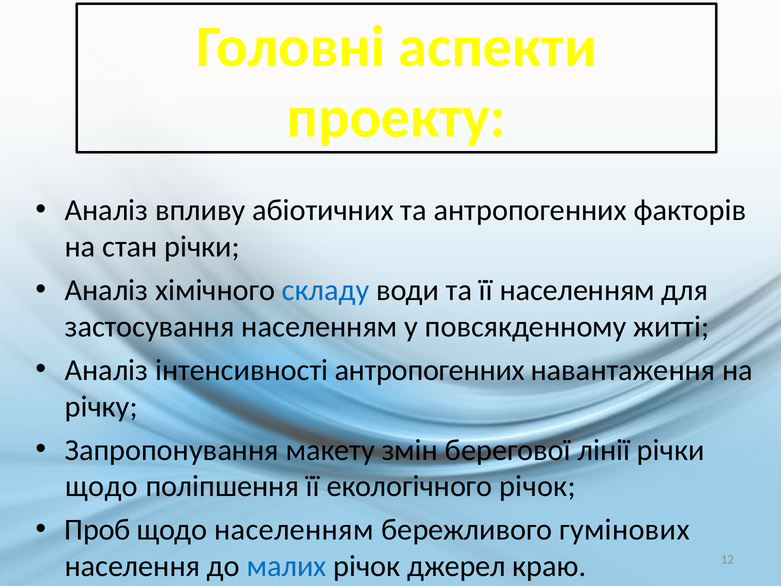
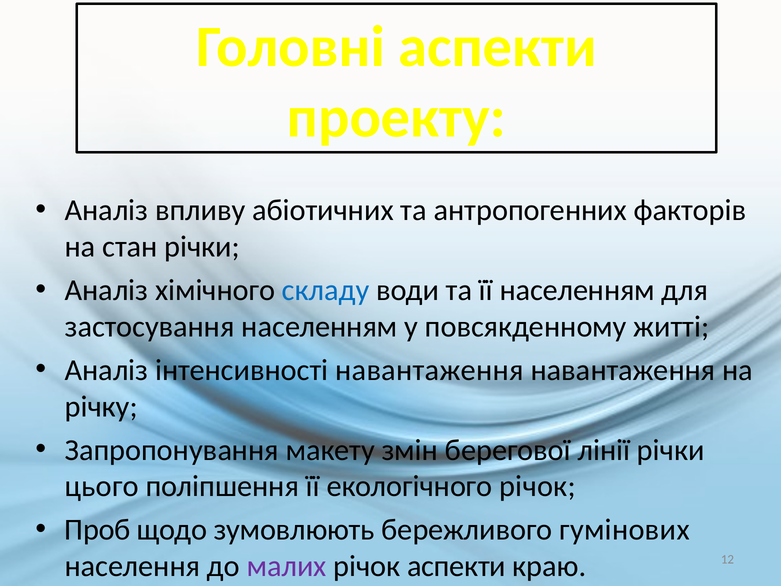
інтенсивності антропогенних: антропогенних -> навантаження
щодо at (102, 486): щодо -> цього
щодо населенням: населенням -> зумовлюють
малих colour: blue -> purple
річок джерел: джерел -> аспекти
